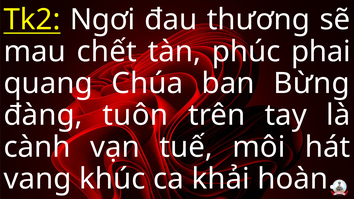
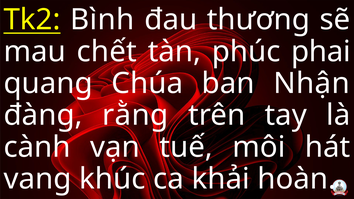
Ngơi: Ngơi -> Bình
Bừng: Bừng -> Nhận
tuôn: tuôn -> rằng
